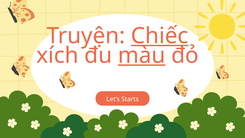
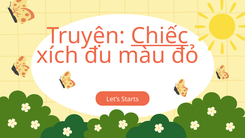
màu underline: present -> none
